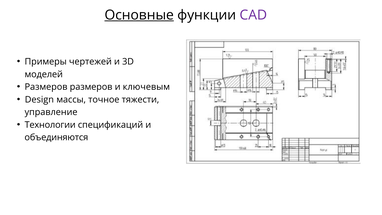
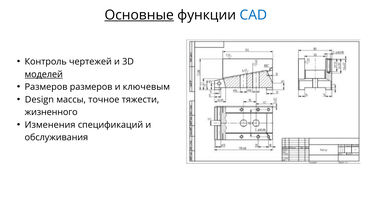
CAD colour: purple -> blue
Примеры: Примеры -> Контроль
моделей underline: none -> present
управление: управление -> жизненного
Технологии: Технологии -> Изменения
объединяются: объединяются -> обслуживания
